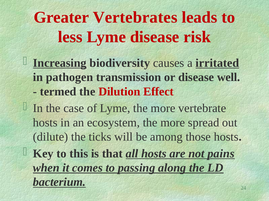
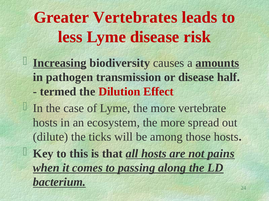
irritated: irritated -> amounts
well: well -> half
